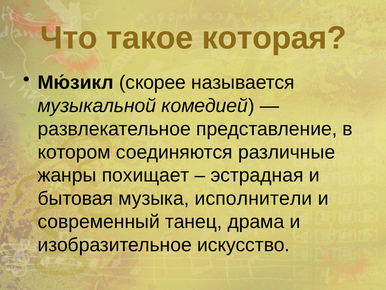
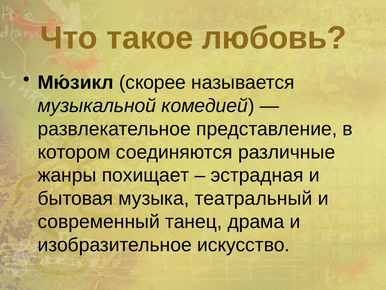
которая: которая -> любовь
исполнители: исполнители -> театральный
